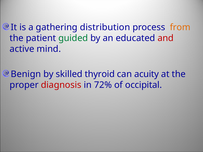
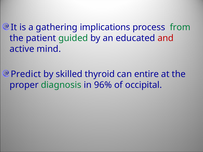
distribution: distribution -> implications
from colour: orange -> green
Benign: Benign -> Predict
acuity: acuity -> entire
diagnosis colour: red -> green
72%: 72% -> 96%
